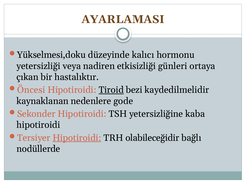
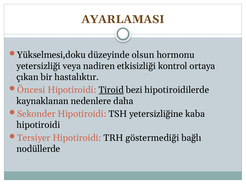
kalıcı: kalıcı -> olsun
günleri: günleri -> kontrol
kaydedilmelidir: kaydedilmelidir -> hipotiroidilerde
gode: gode -> daha
Hipotiroidi at (77, 138) underline: present -> none
olabileceğidir: olabileceğidir -> göstermediği
